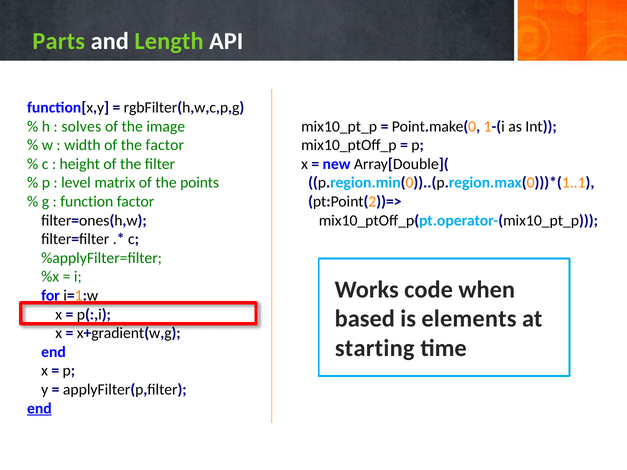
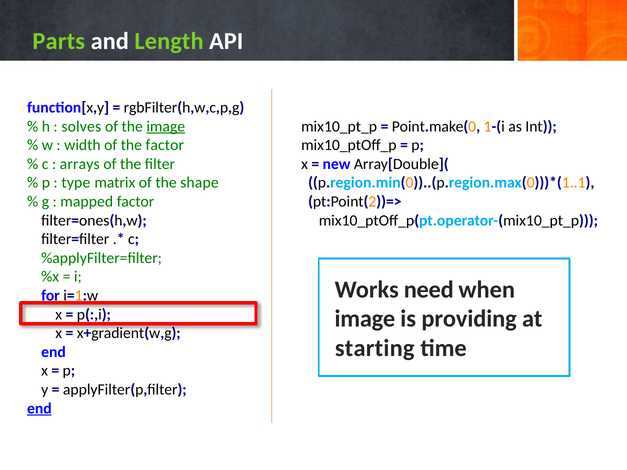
image at (166, 126) underline: none -> present
height: height -> arrays
level: level -> type
points: points -> shape
function: function -> mapped
code: code -> need
based at (365, 319): based -> image
elements: elements -> providing
